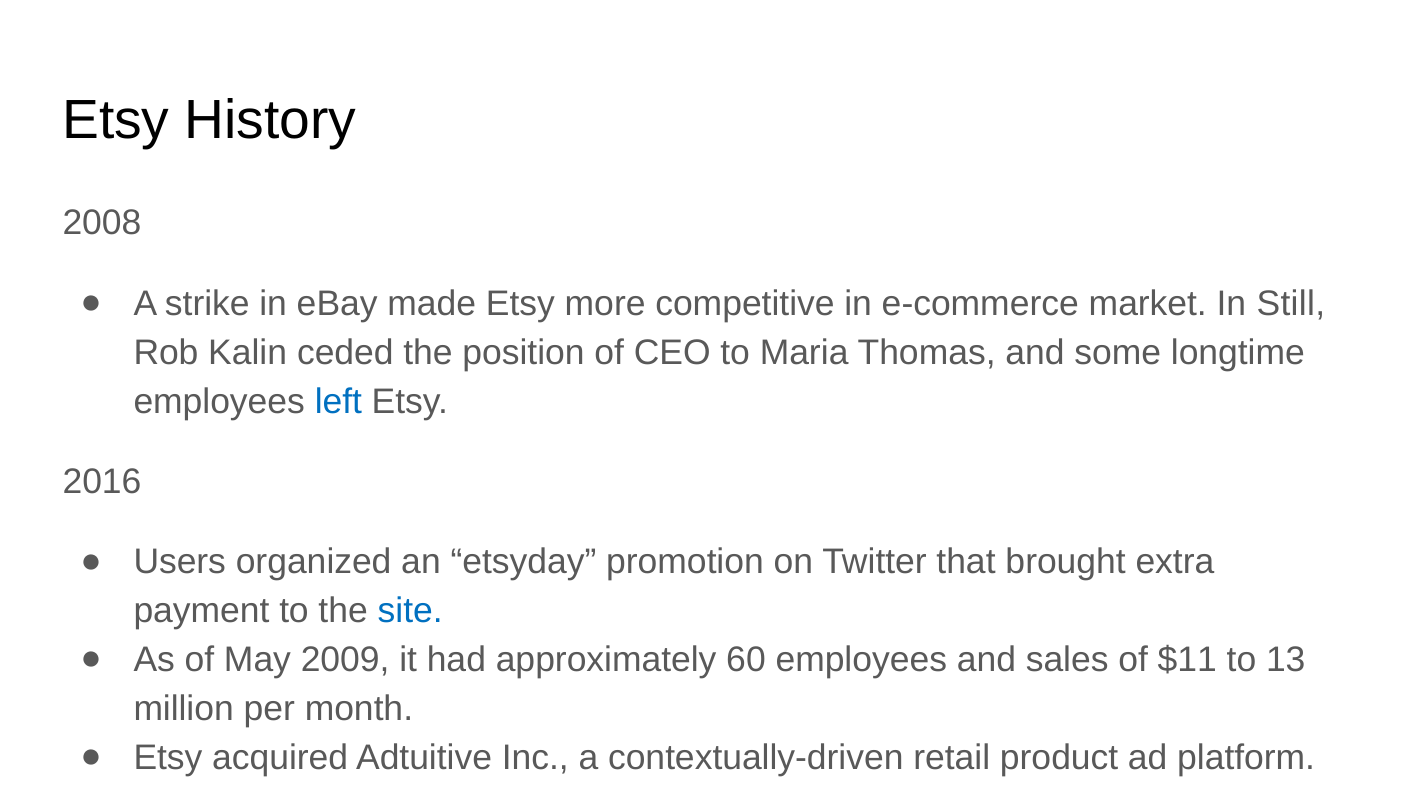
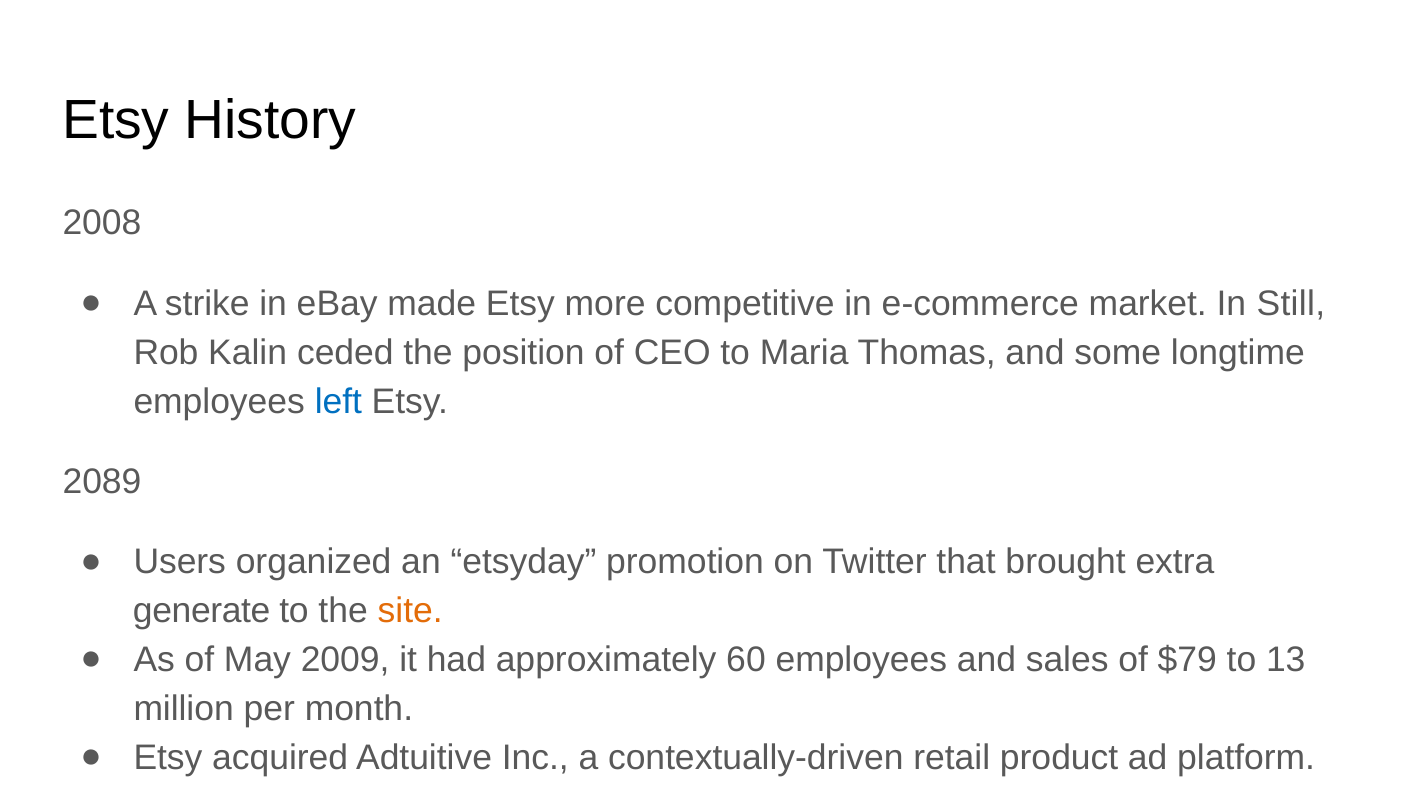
2016: 2016 -> 2089
payment: payment -> generate
site colour: blue -> orange
$11: $11 -> $79
